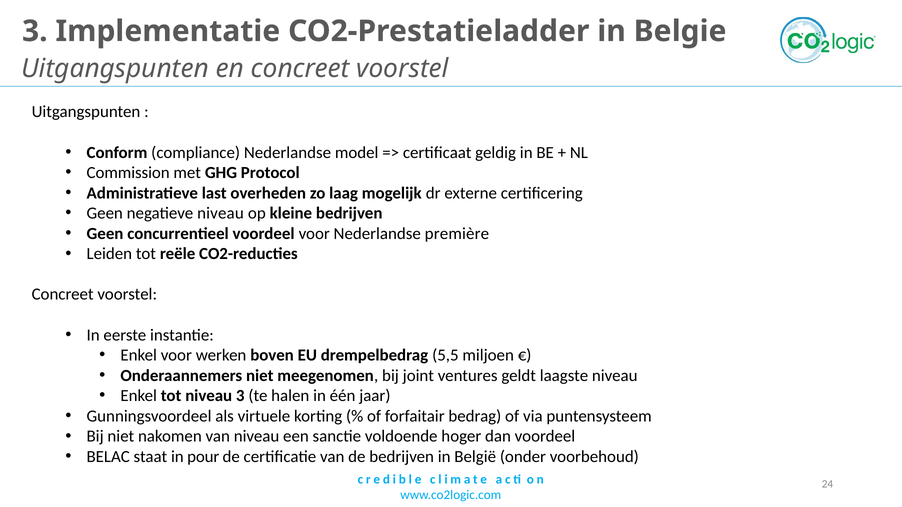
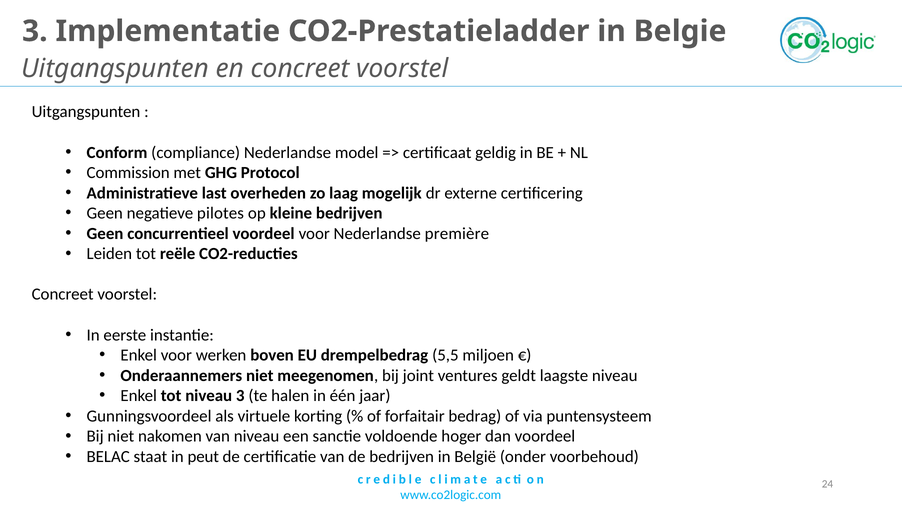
negatieve niveau: niveau -> pilotes
pour: pour -> peut
